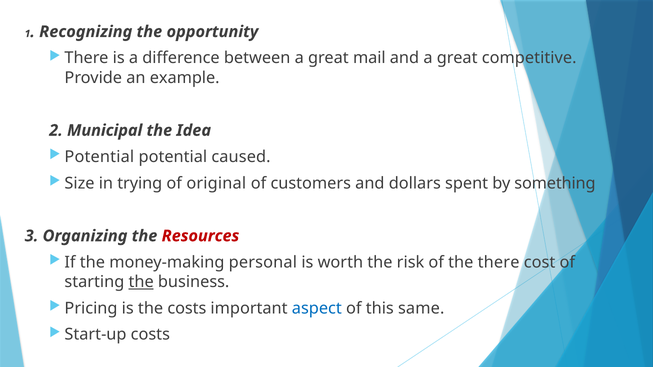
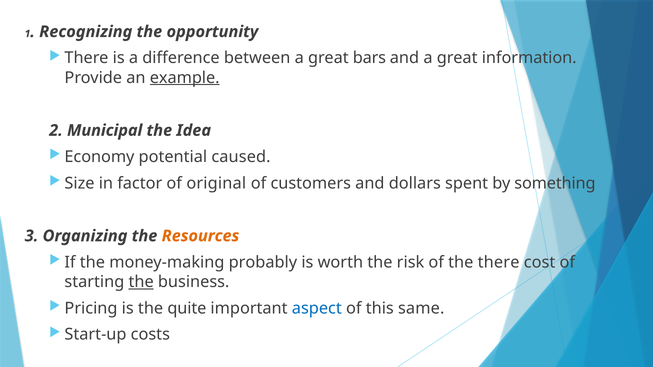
mail: mail -> bars
competitive: competitive -> information
example underline: none -> present
Potential at (99, 157): Potential -> Economy
trying: trying -> factor
Resources colour: red -> orange
personal: personal -> probably
the costs: costs -> quite
